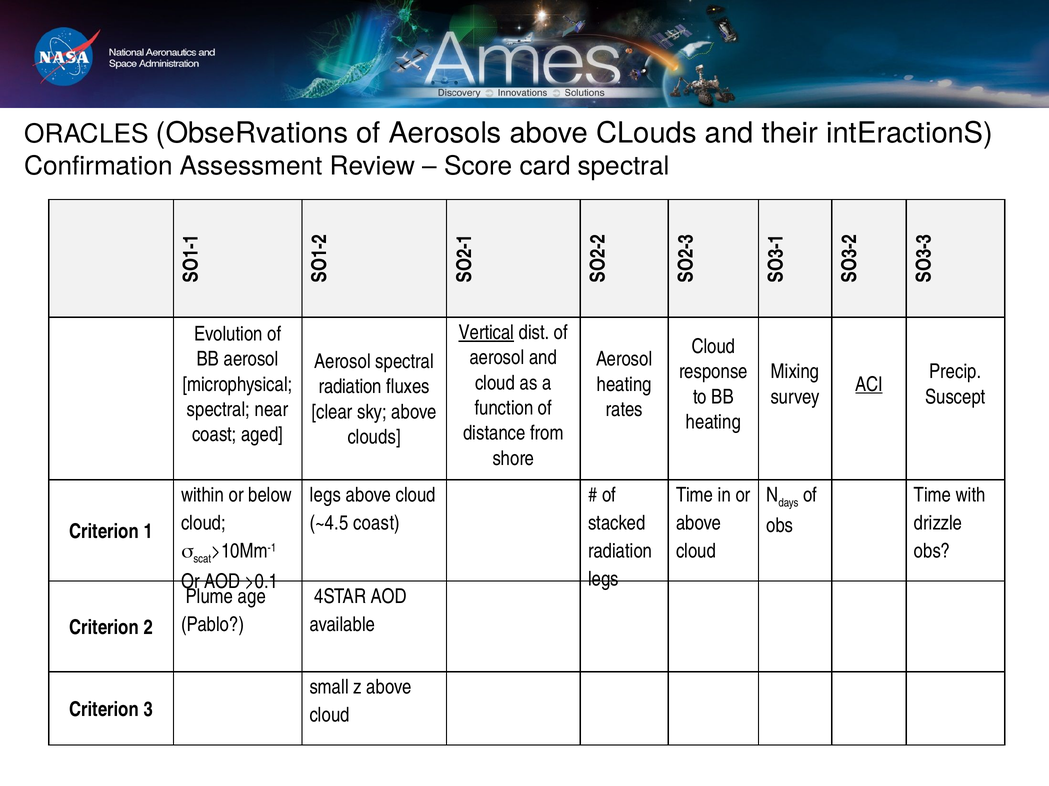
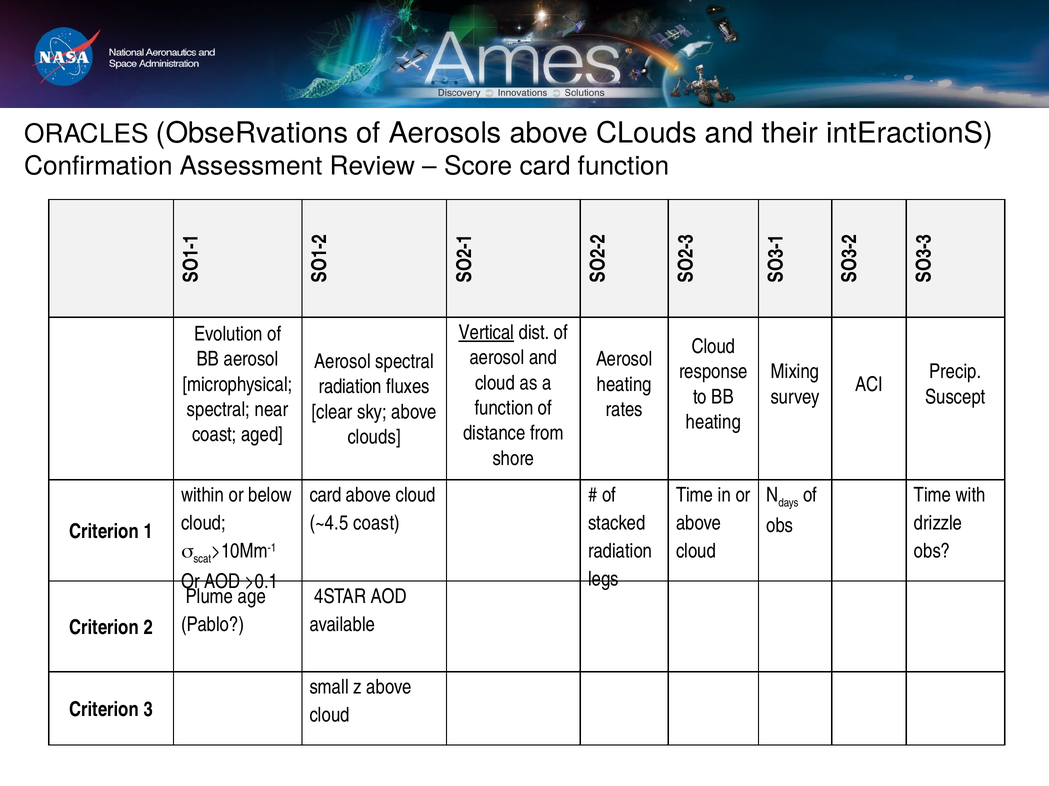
card spectral: spectral -> function
ACI underline: present -> none
legs at (325, 496): legs -> card
